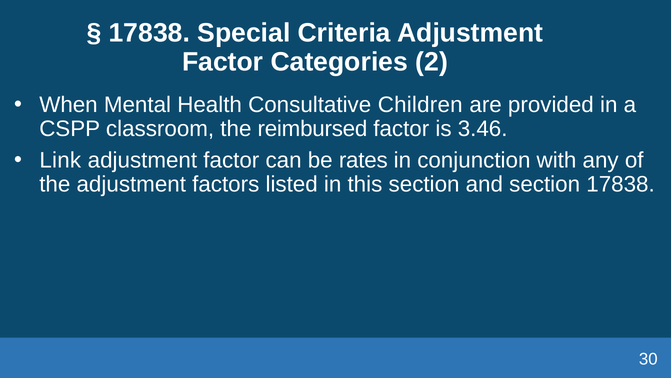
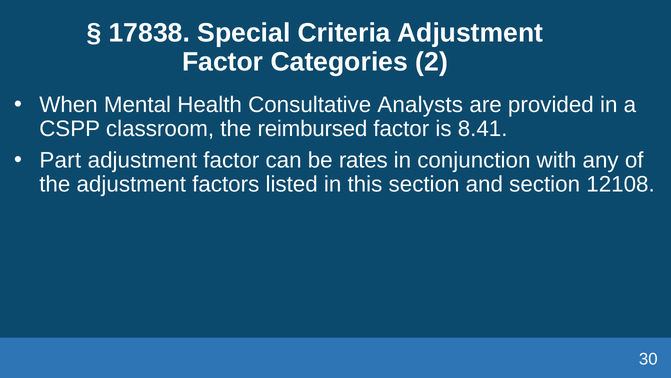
Children: Children -> Analysts
3.46: 3.46 -> 8.41
Link: Link -> Part
section 17838: 17838 -> 12108
